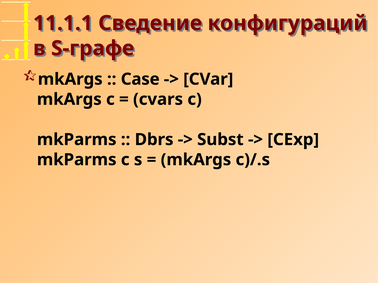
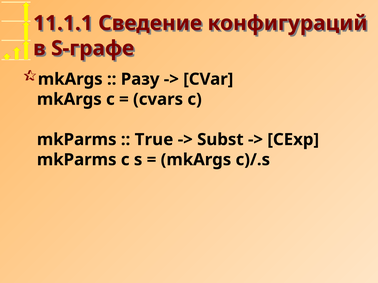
Case: Case -> Разу
Dbrs: Dbrs -> True
